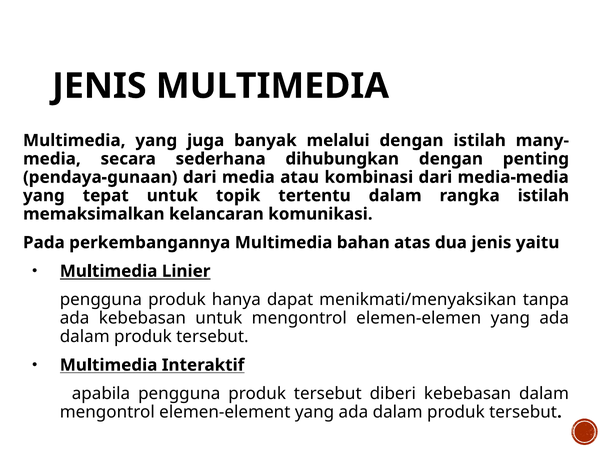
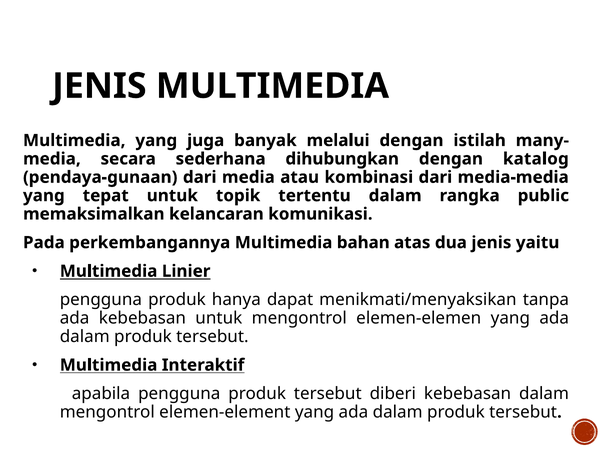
penting: penting -> katalog
rangka istilah: istilah -> public
